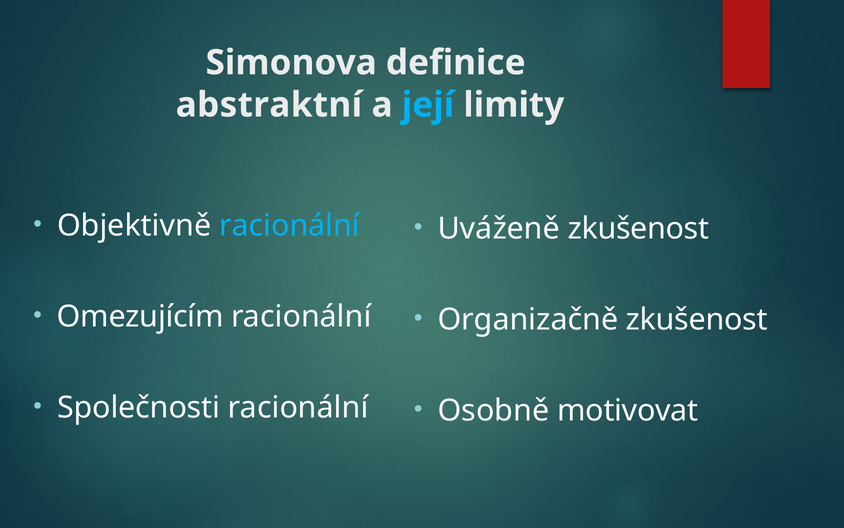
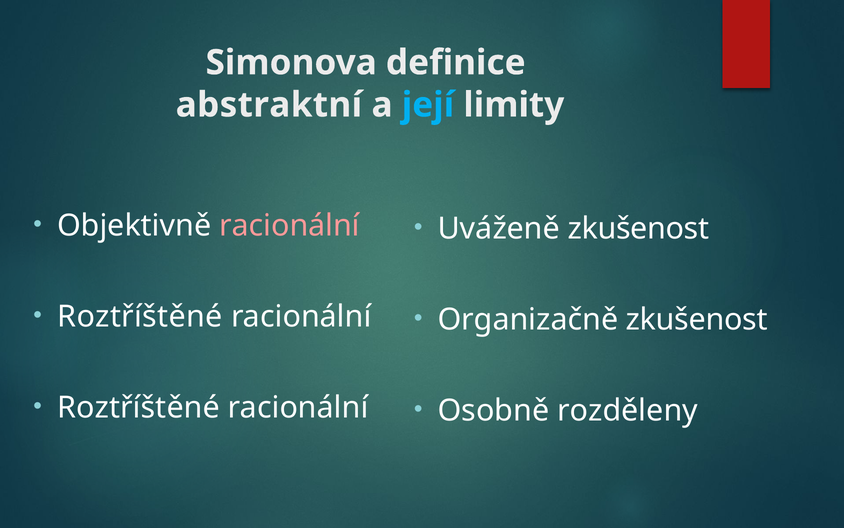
racionální at (290, 225) colour: light blue -> pink
Omezujícím at (140, 316): Omezujícím -> Roztříštěné
Společnosti at (139, 407): Společnosti -> Roztříštěné
motivovat: motivovat -> rozděleny
